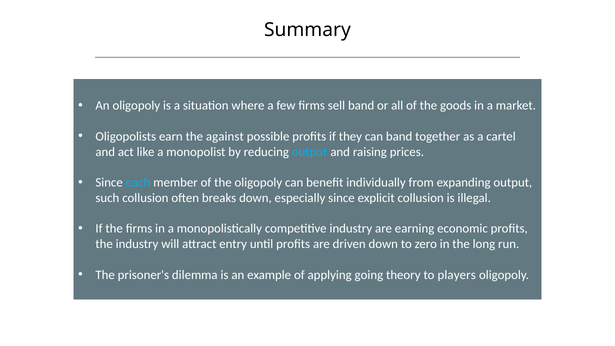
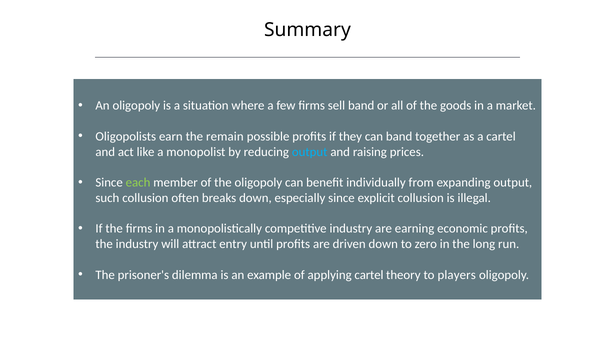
against: against -> remain
each colour: light blue -> light green
applying going: going -> cartel
